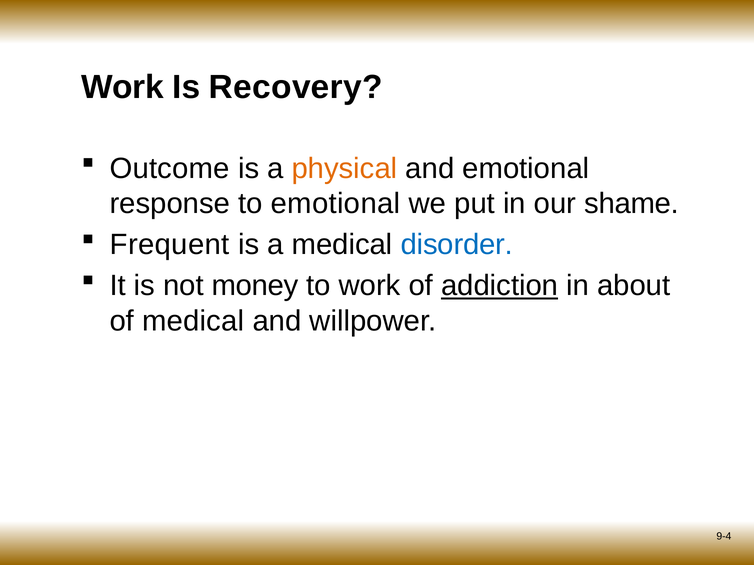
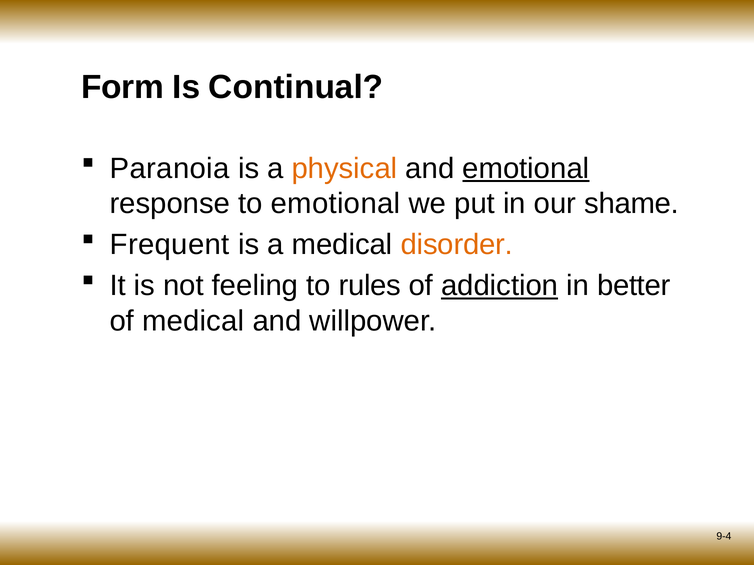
Work at (122, 87): Work -> Form
Recovery: Recovery -> Continual
Outcome: Outcome -> Paranoia
emotional at (526, 169) underline: none -> present
disorder colour: blue -> orange
money: money -> feeling
to work: work -> rules
about: about -> better
